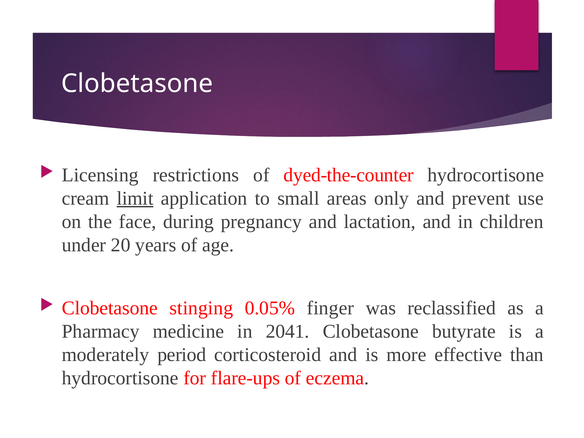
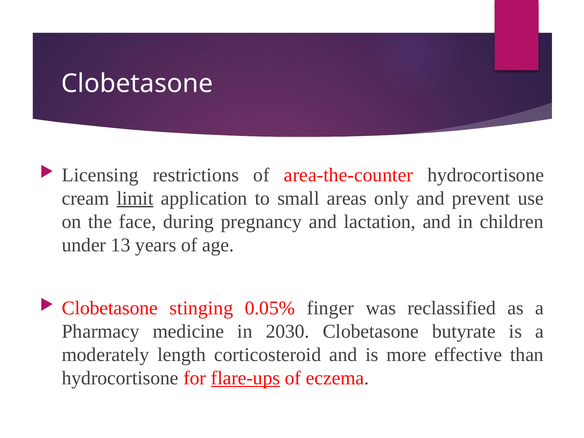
dyed-the-counter: dyed-the-counter -> area-the-counter
20: 20 -> 13
2041: 2041 -> 2030
period: period -> length
flare-ups underline: none -> present
